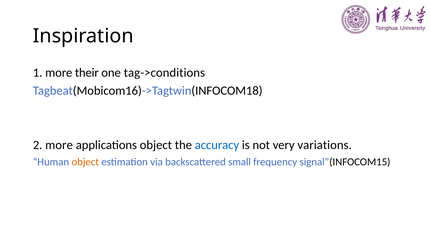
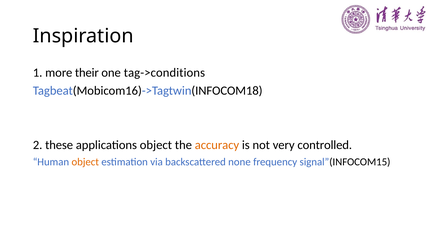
2 more: more -> these
accuracy colour: blue -> orange
variations: variations -> controlled
small: small -> none
